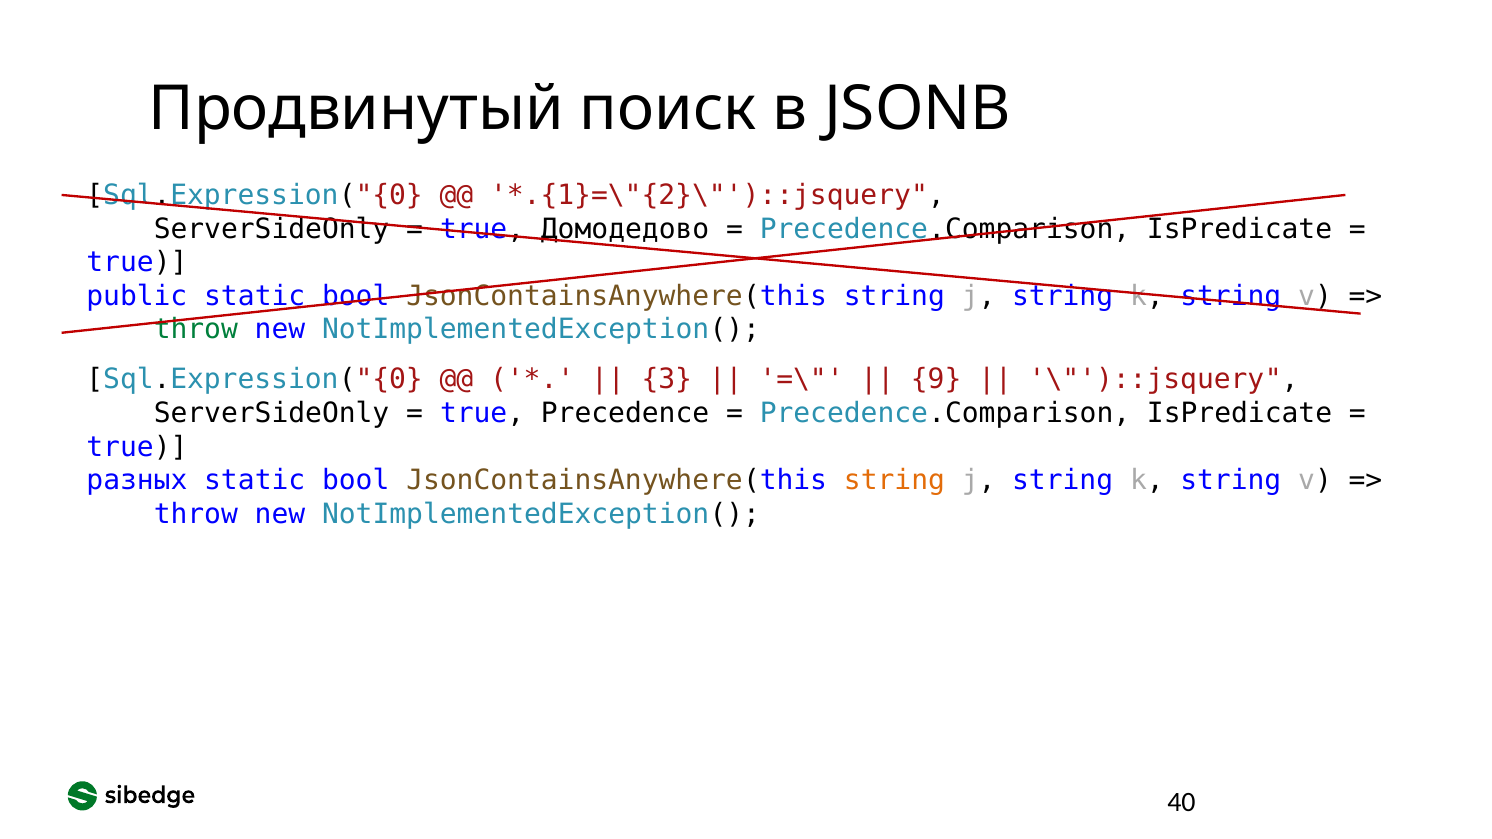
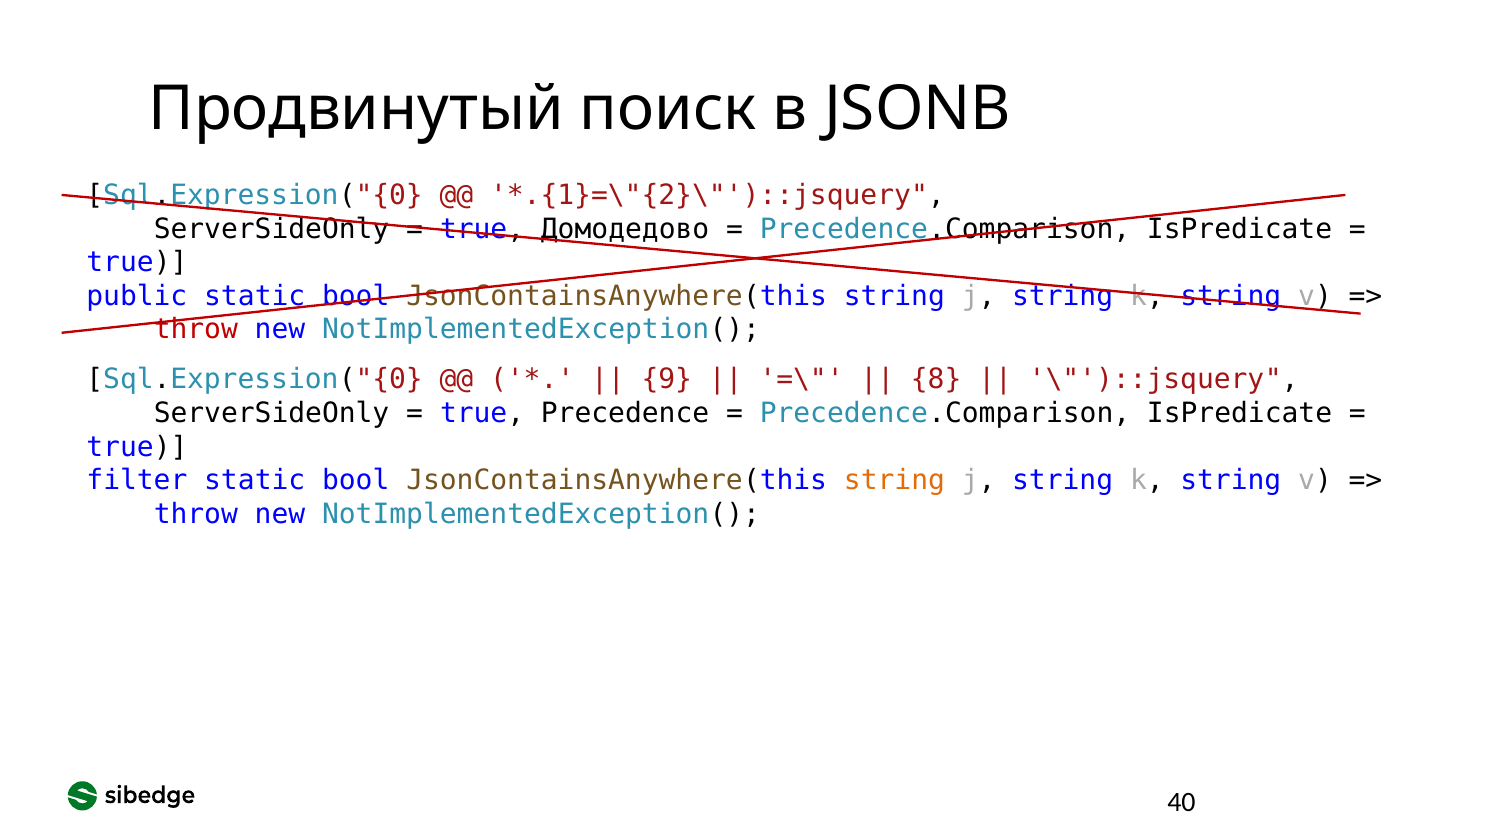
throw at (196, 330) colour: green -> red
3: 3 -> 9
9: 9 -> 8
разных: разных -> filter
